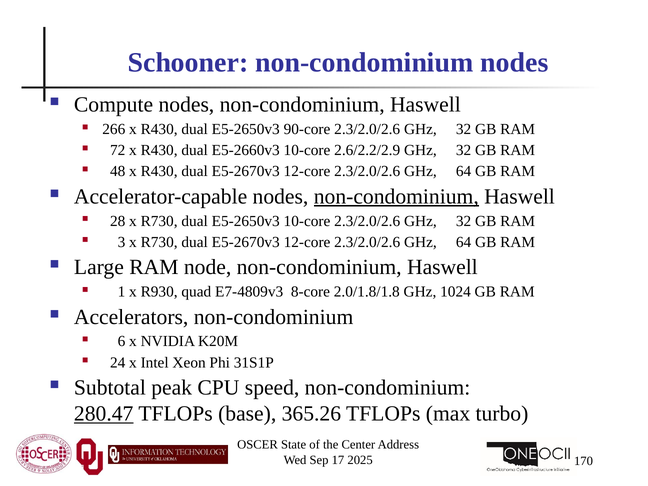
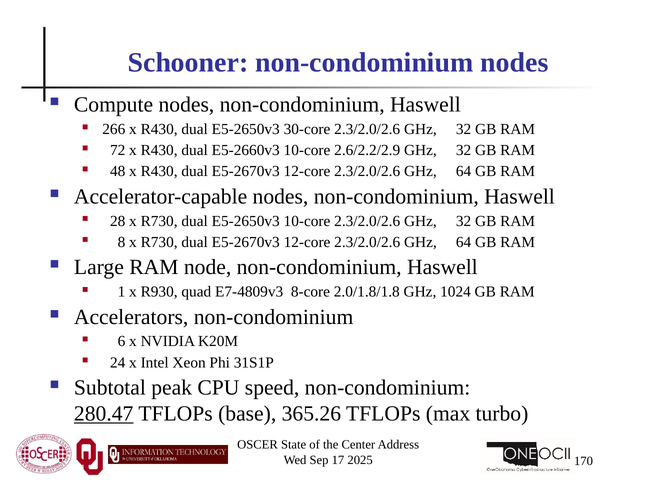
90-core: 90-core -> 30-core
non-condominium at (396, 197) underline: present -> none
3: 3 -> 8
